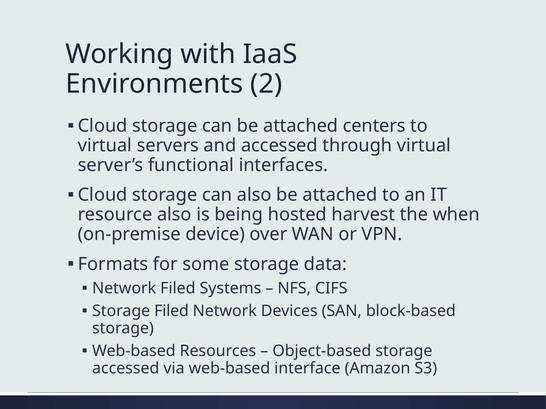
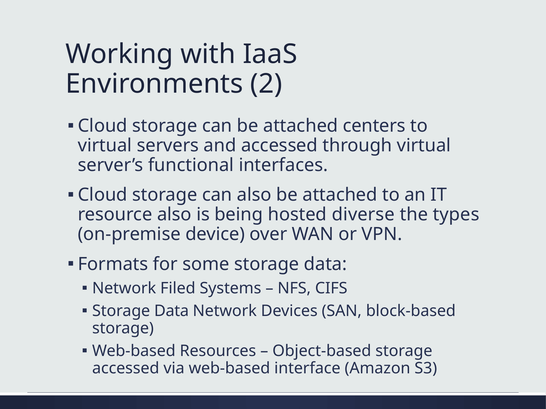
harvest: harvest -> diverse
when: when -> types
Filed at (172, 311): Filed -> Data
